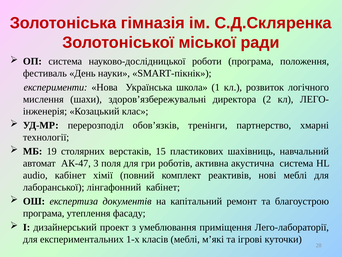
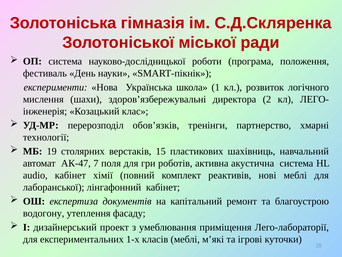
3: 3 -> 7
програма at (44, 213): програма -> водогону
